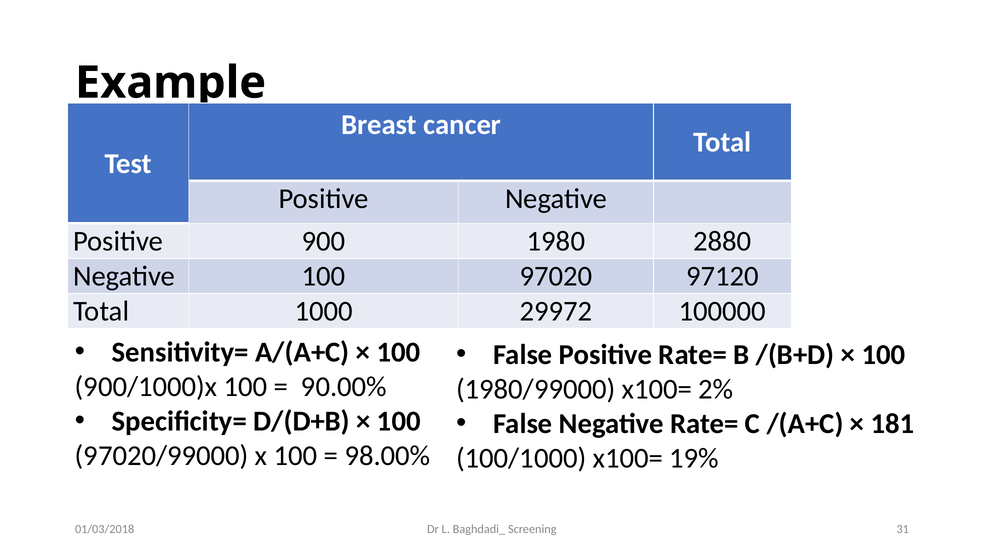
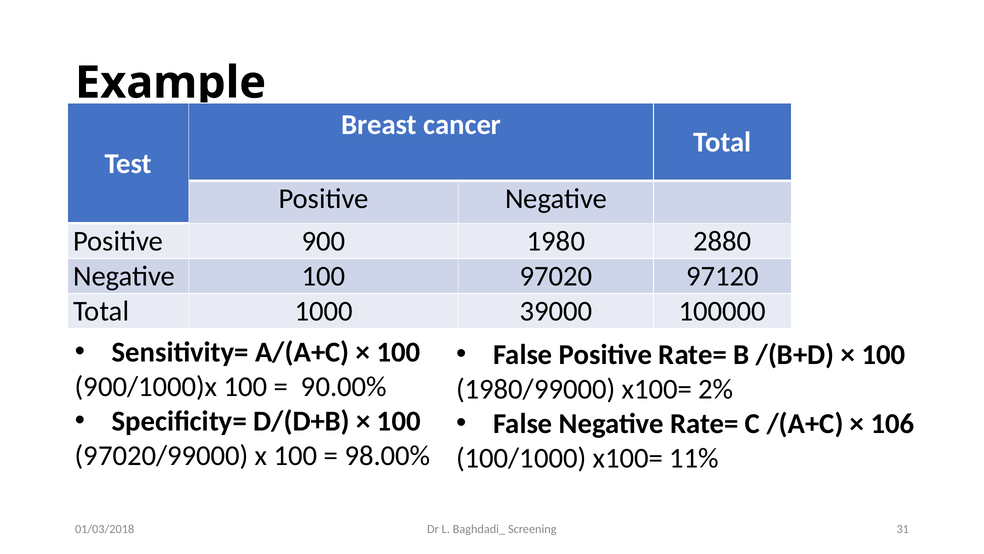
29972: 29972 -> 39000
181: 181 -> 106
19%: 19% -> 11%
